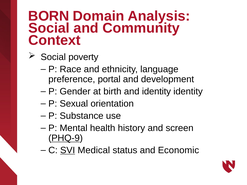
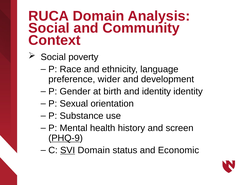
BORN: BORN -> RUCA
portal: portal -> wider
SVI Medical: Medical -> Domain
